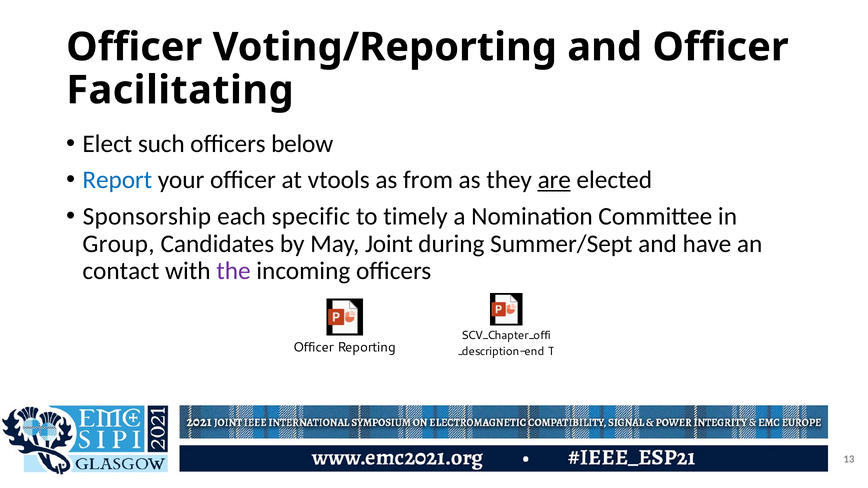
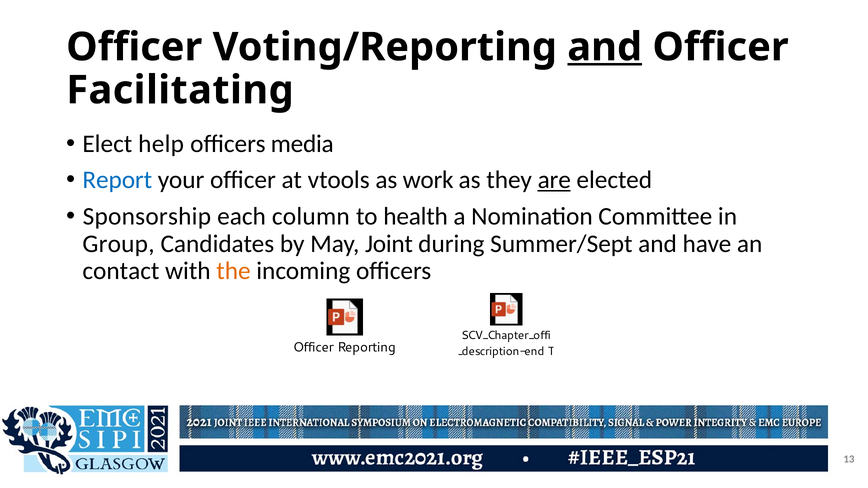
and at (605, 47) underline: none -> present
such: such -> help
below: below -> media
from: from -> work
specific: specific -> column
timely: timely -> health
the colour: purple -> orange
